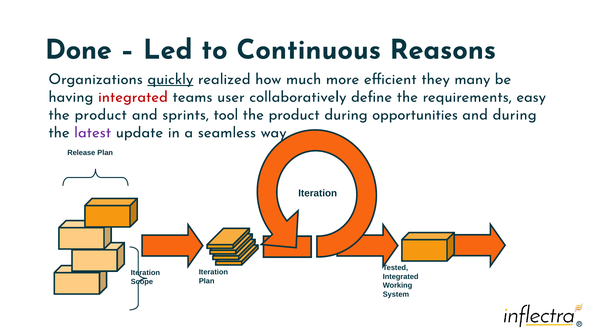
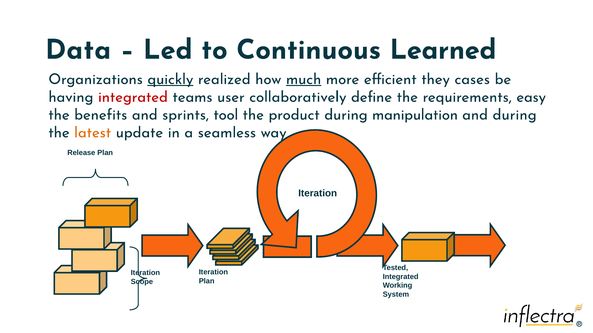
Done: Done -> Data
Reasons: Reasons -> Learned
much underline: none -> present
many: many -> cases
product at (101, 115): product -> benefits
opportunities: opportunities -> manipulation
latest colour: purple -> orange
